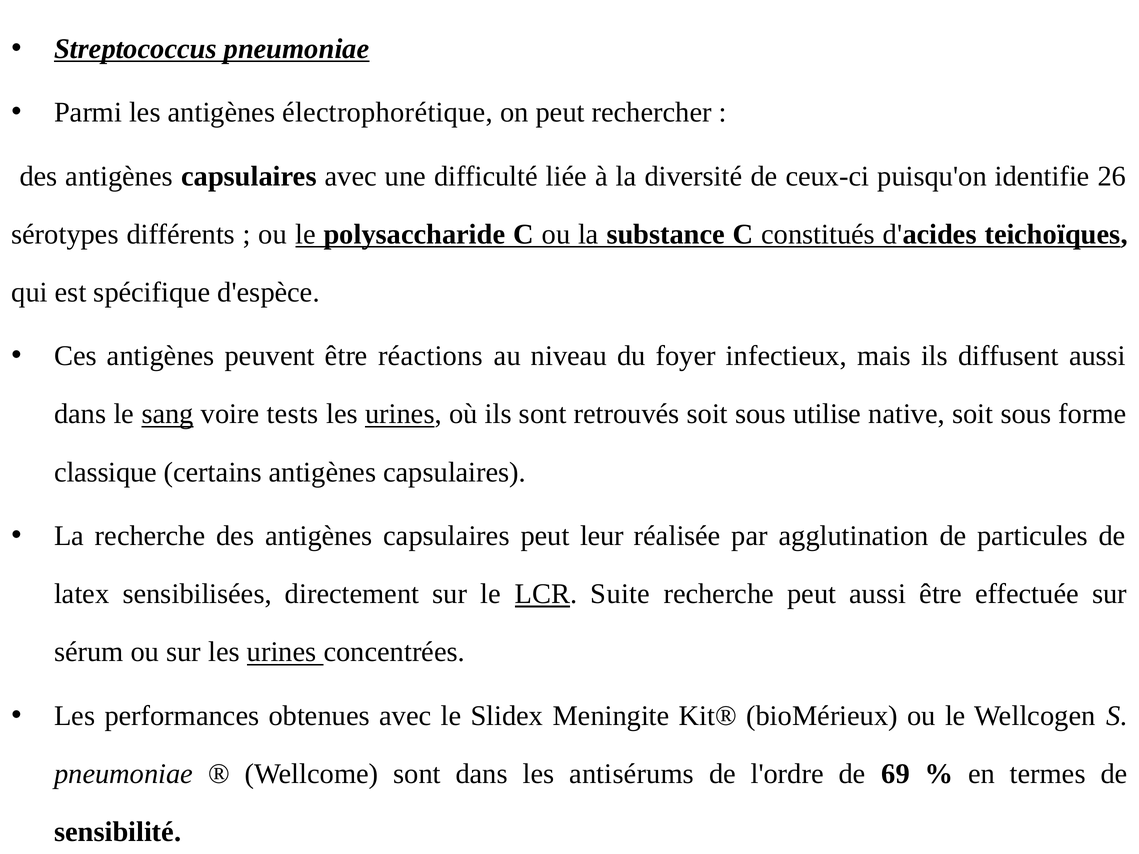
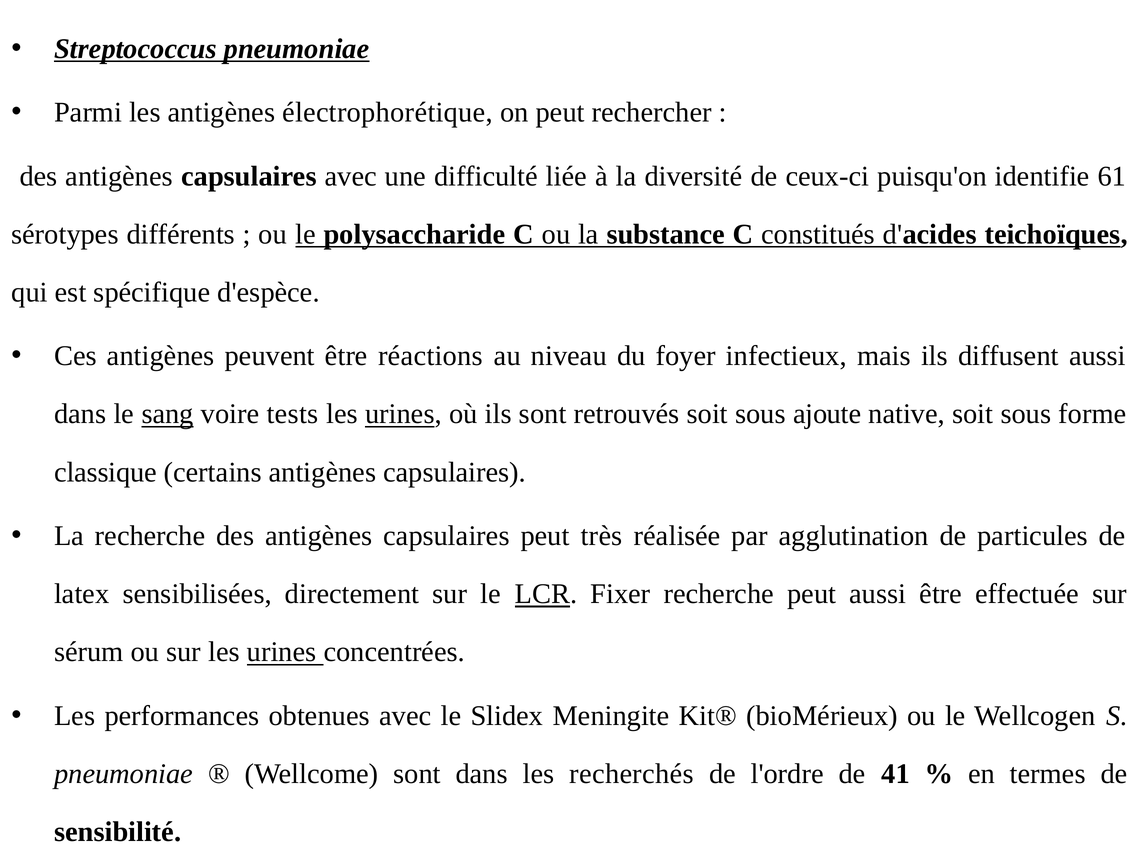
26: 26 -> 61
utilise: utilise -> ajoute
leur: leur -> très
Suite: Suite -> Fixer
antisérums: antisérums -> recherchés
69: 69 -> 41
